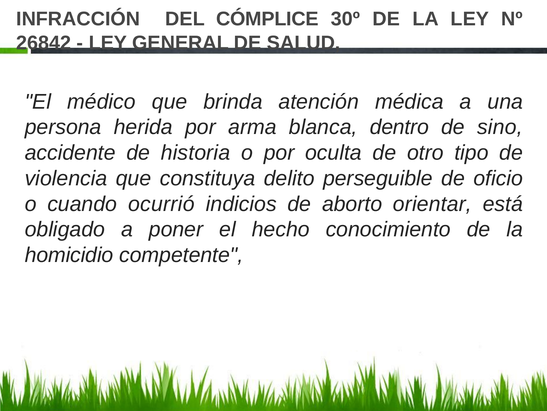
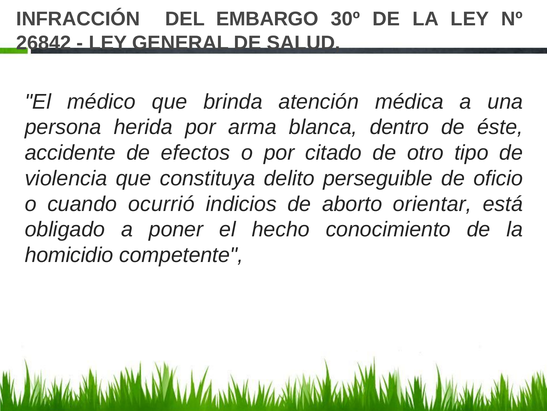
CÓMPLICE: CÓMPLICE -> EMBARGO
sino: sino -> éste
historia: historia -> efectos
oculta: oculta -> citado
